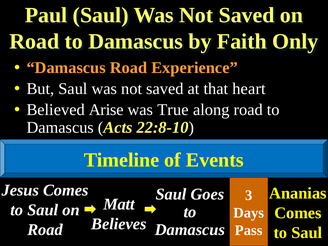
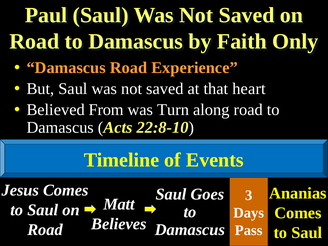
Arise: Arise -> From
True: True -> Turn
